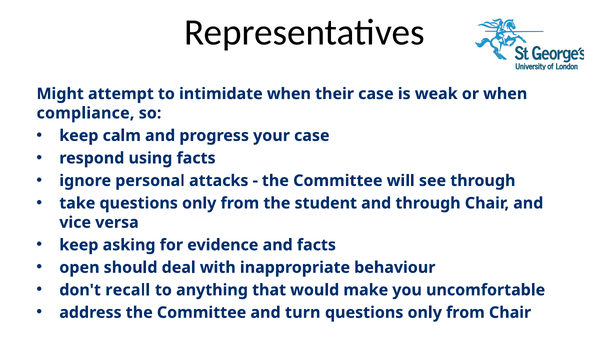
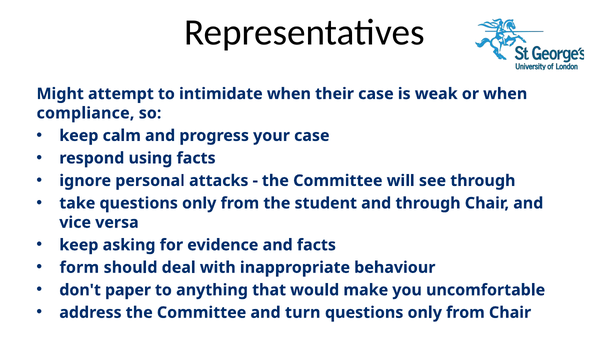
open: open -> form
recall: recall -> paper
